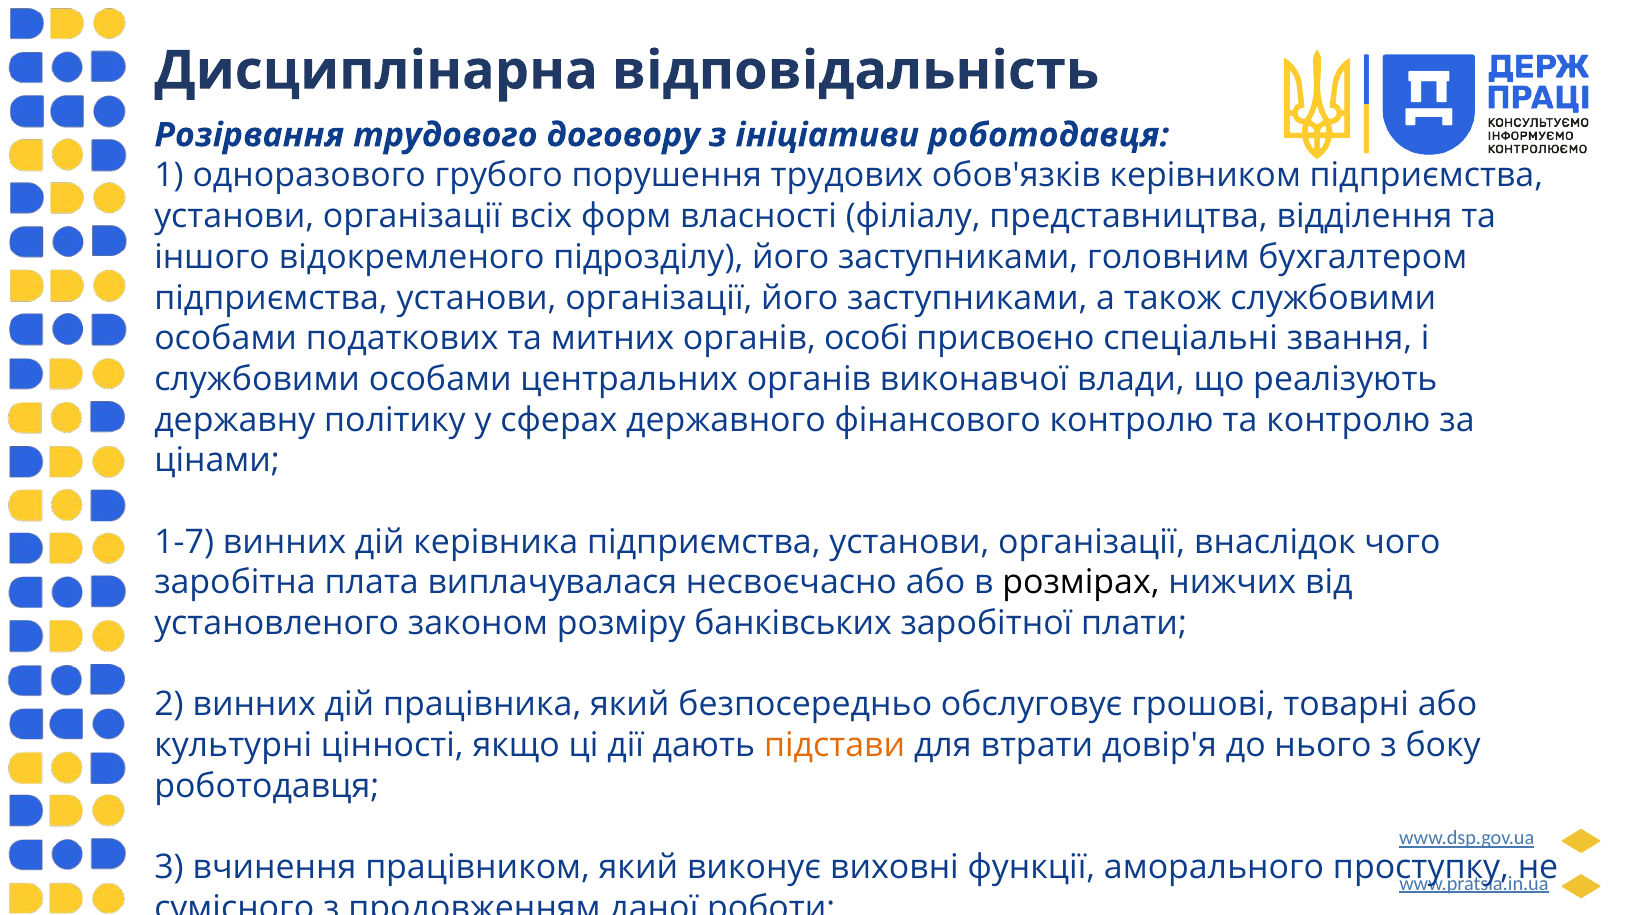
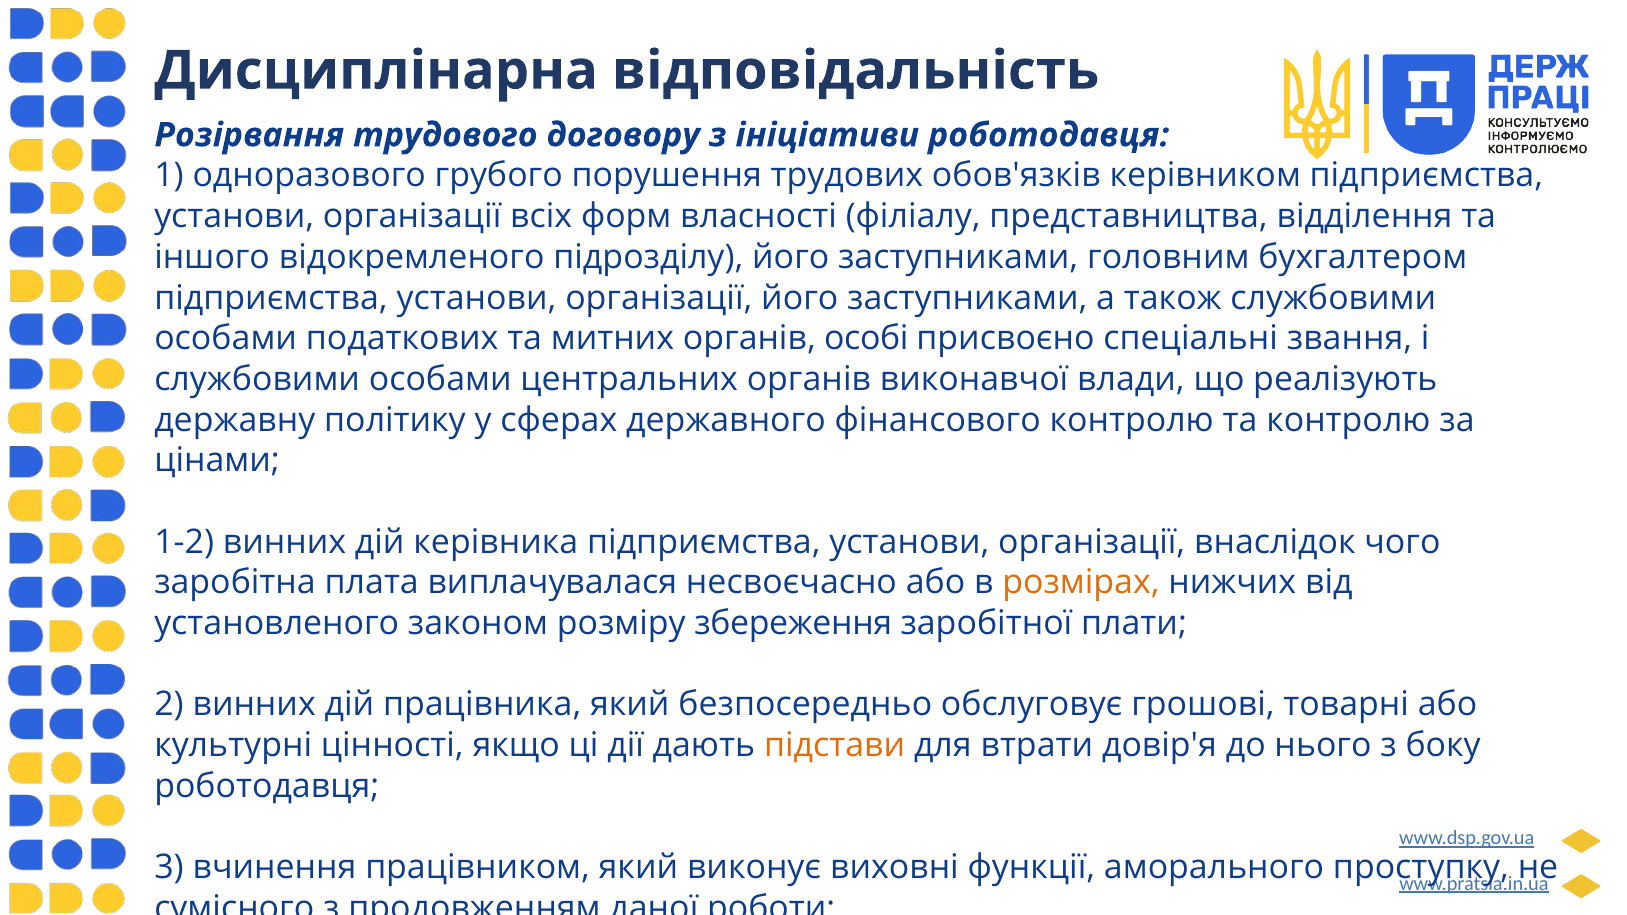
1-7: 1-7 -> 1-2
розмірах colour: black -> orange
банківських: банківських -> збереження
